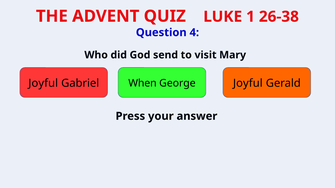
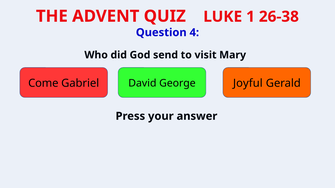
Joyful at (43, 83): Joyful -> Come
When: When -> David
